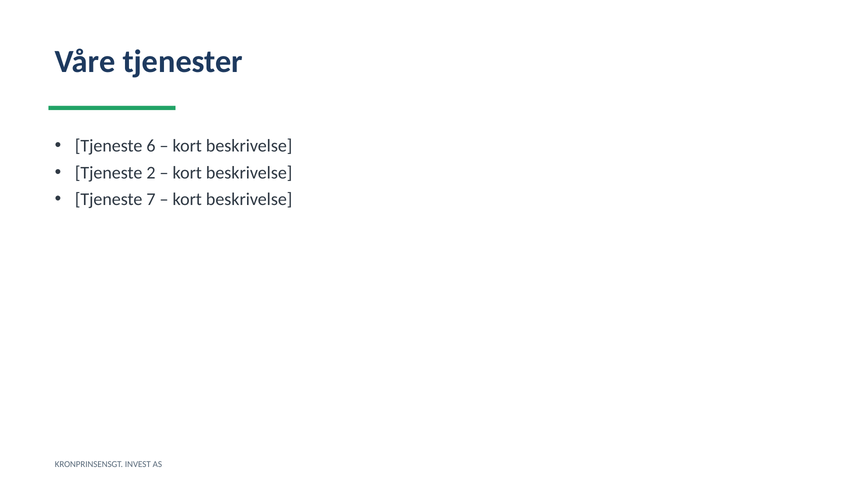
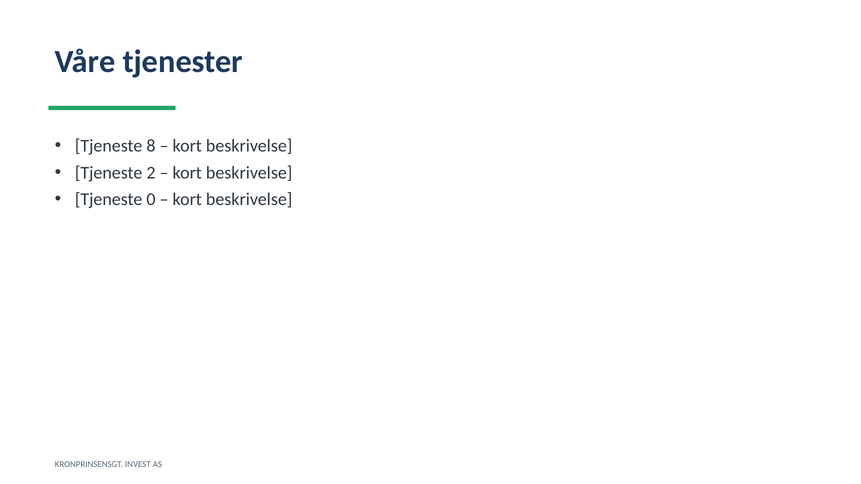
6: 6 -> 8
7: 7 -> 0
